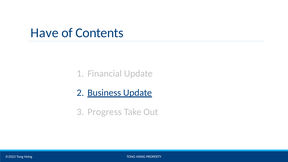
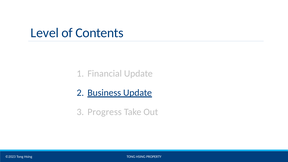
Have: Have -> Level
